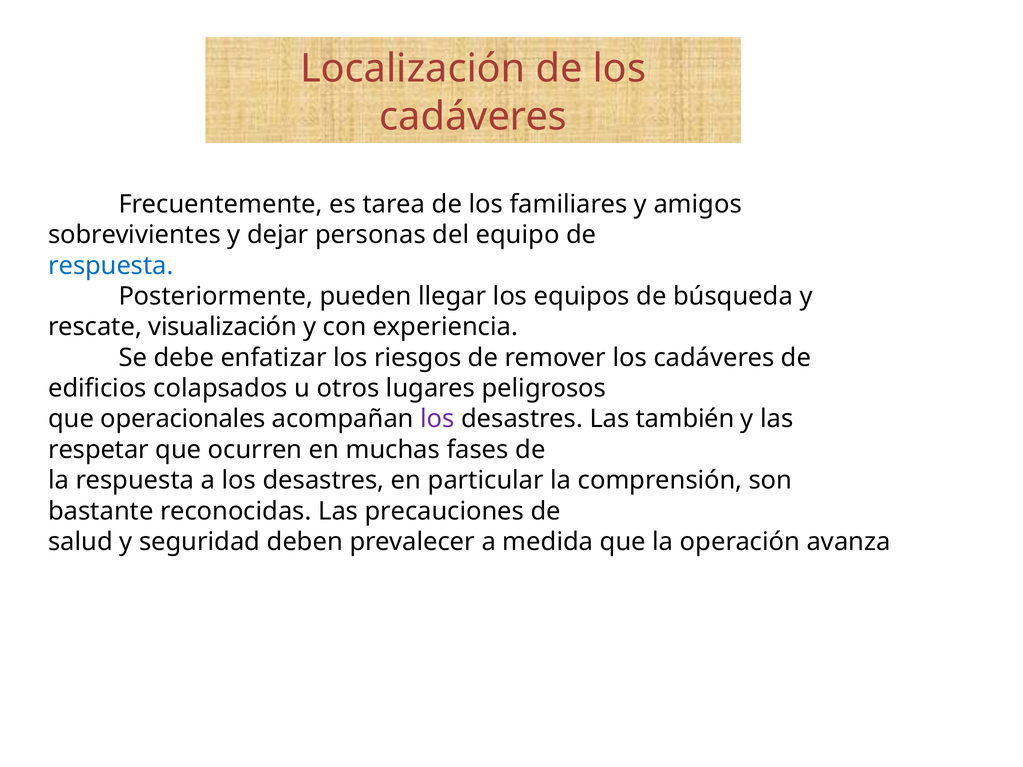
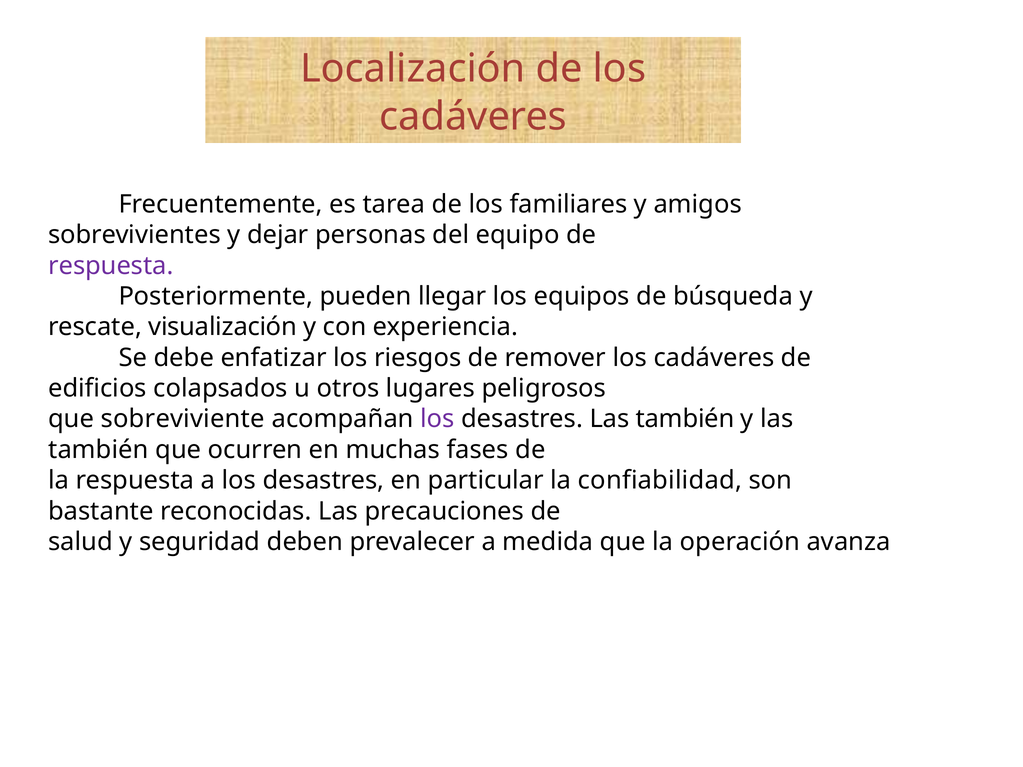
respuesta at (111, 266) colour: blue -> purple
operacionales: operacionales -> sobreviviente
respetar at (99, 450): respetar -> también
comprensión: comprensión -> confiabilidad
